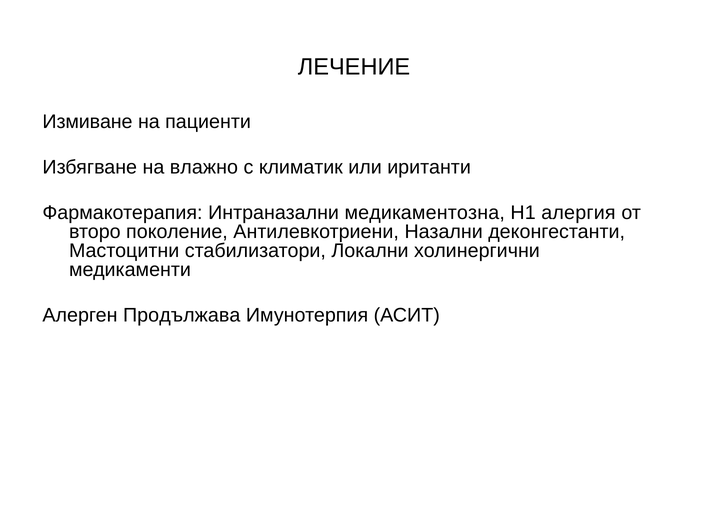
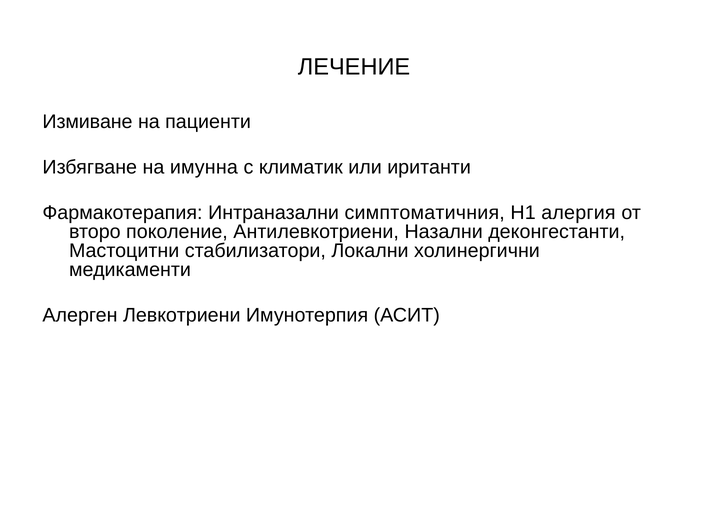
влажно: влажно -> имунна
медикаментозна: медикаментозна -> симптоматичния
Продължава: Продължава -> Левкотриени
